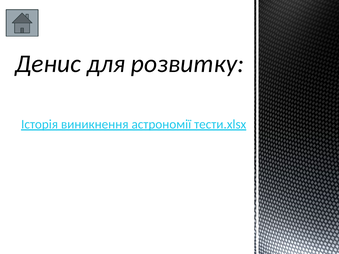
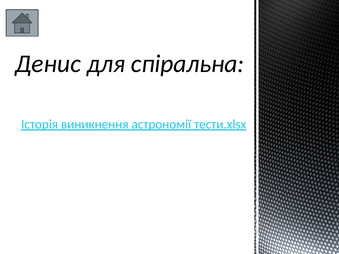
розвитку: розвитку -> спіральна
